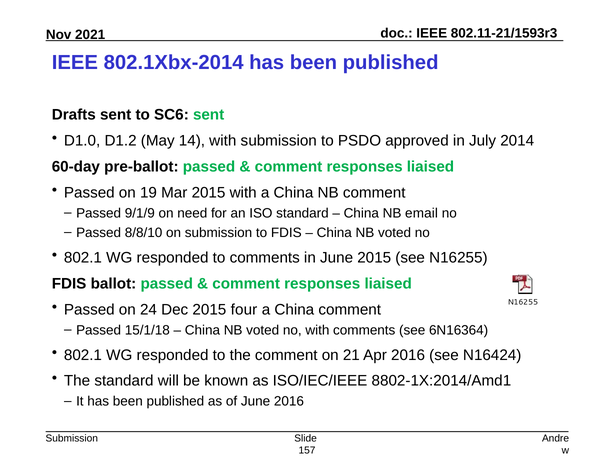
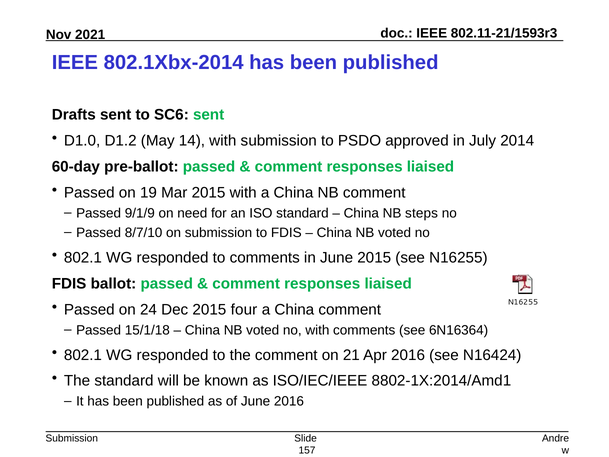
email: email -> steps
8/8/10: 8/8/10 -> 8/7/10
